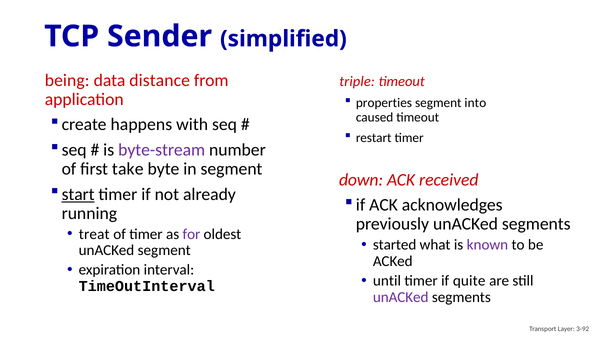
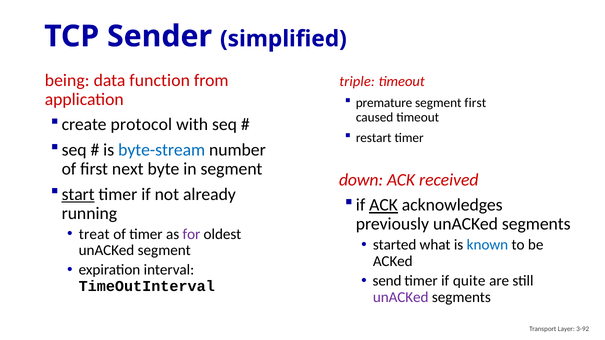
distance: distance -> function
properties: properties -> premature
segment into: into -> first
happens: happens -> protocol
byte-stream colour: purple -> blue
take: take -> next
ACK at (384, 205) underline: none -> present
known colour: purple -> blue
until: until -> send
